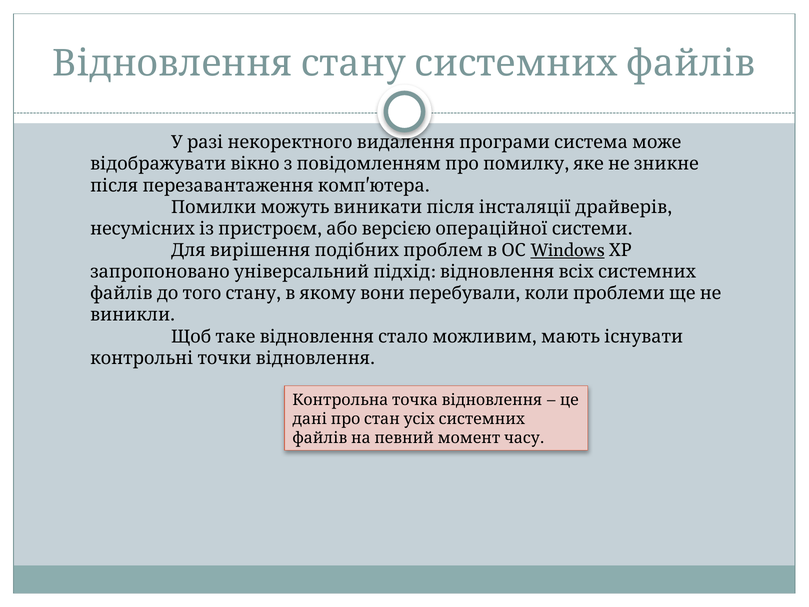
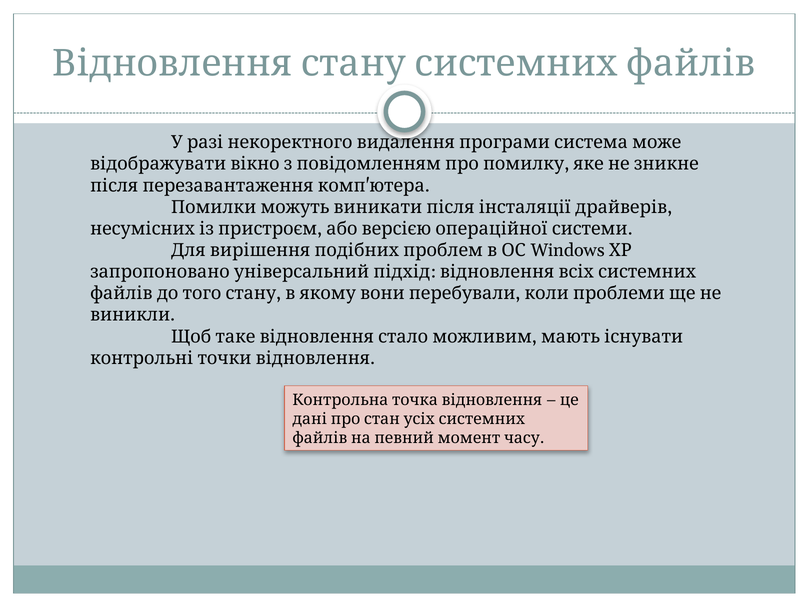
Windows underline: present -> none
